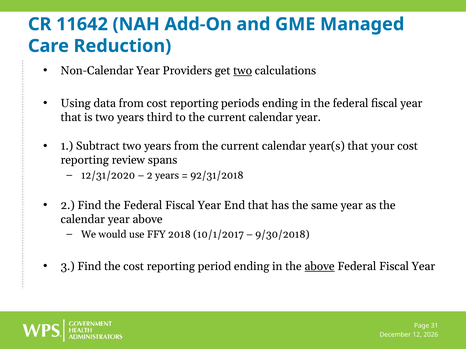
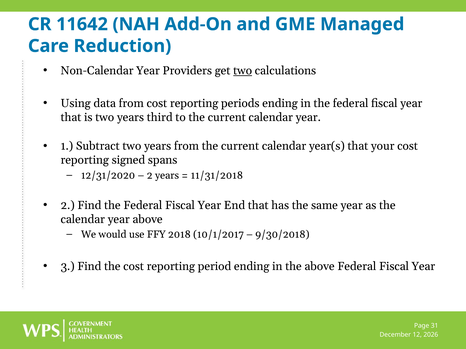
review: review -> signed
92/31/2018: 92/31/2018 -> 11/31/2018
above at (320, 267) underline: present -> none
